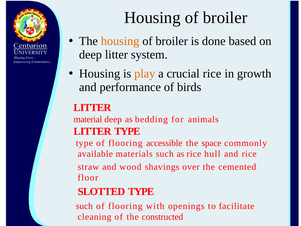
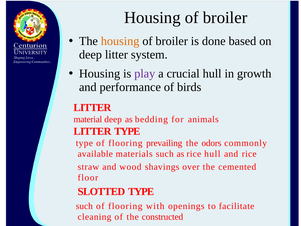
play colour: orange -> purple
crucial rice: rice -> hull
accessible: accessible -> prevailing
space: space -> odors
